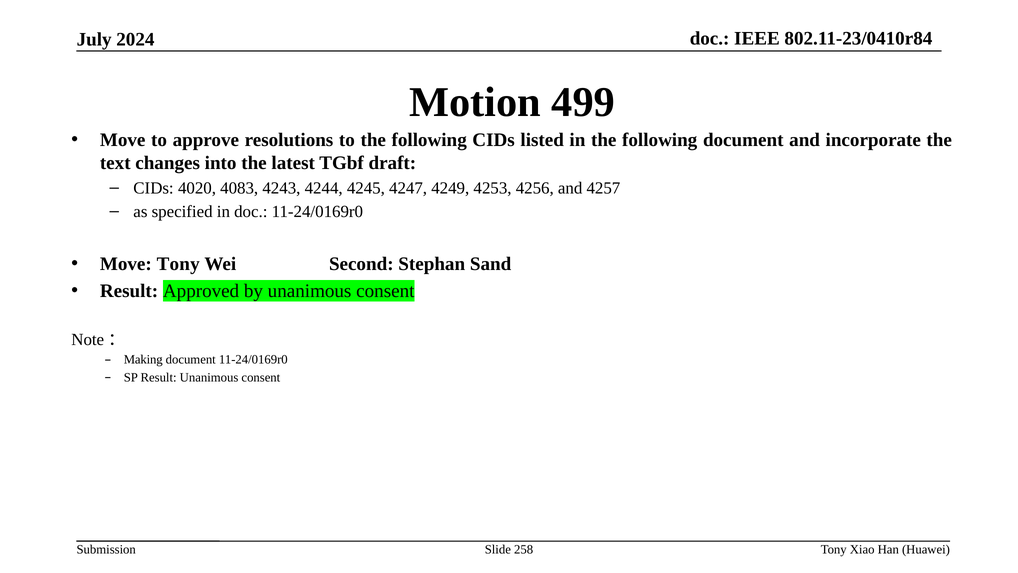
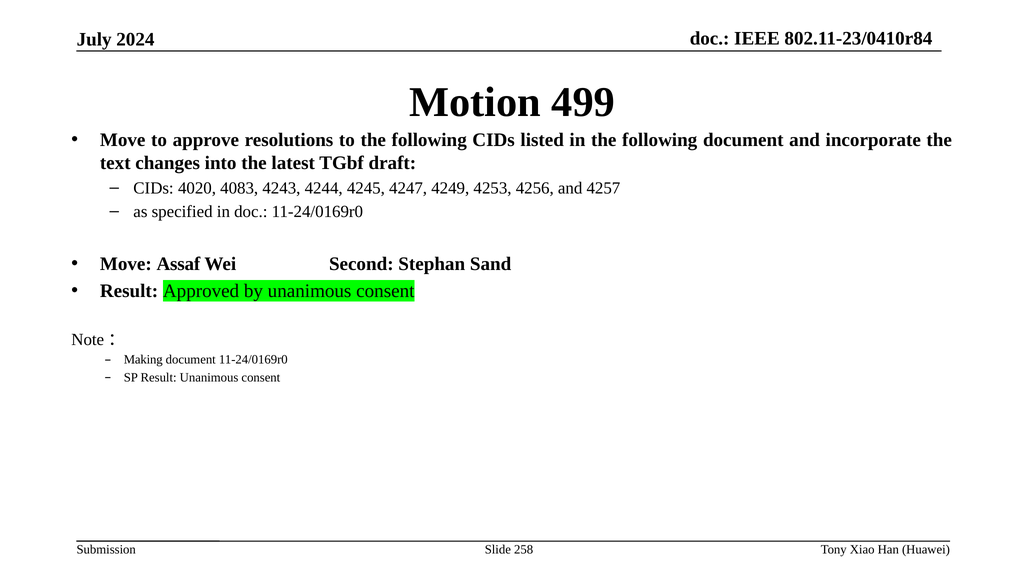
Move Tony: Tony -> Assaf
